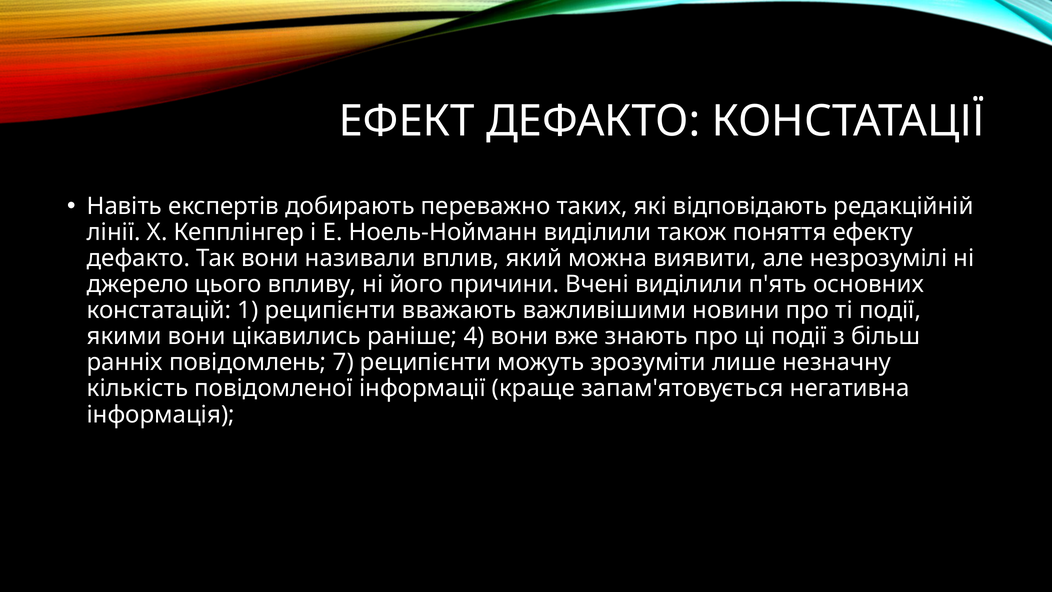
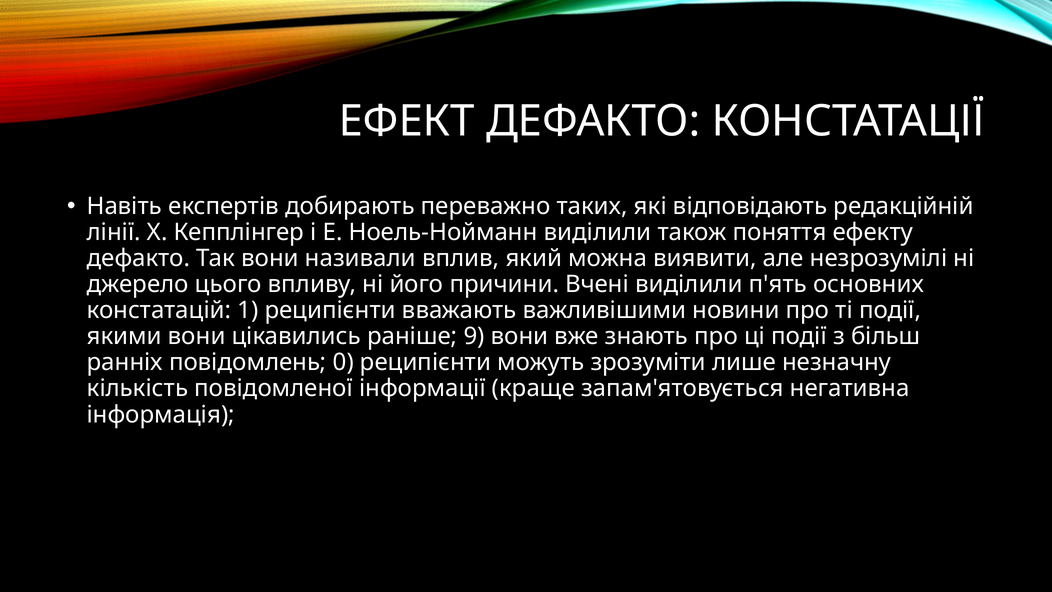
4: 4 -> 9
7: 7 -> 0
